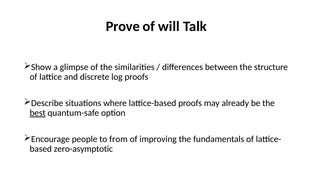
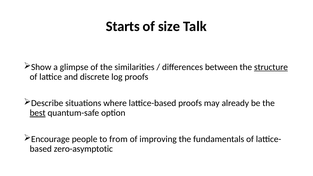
Prove: Prove -> Starts
will: will -> size
structure underline: none -> present
